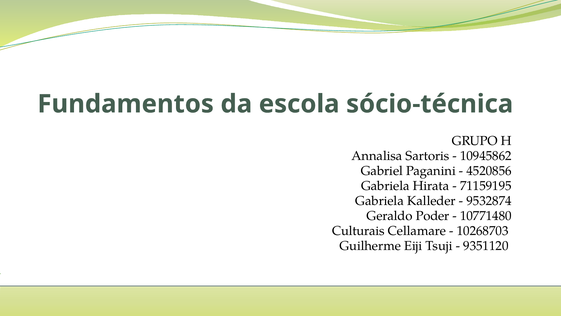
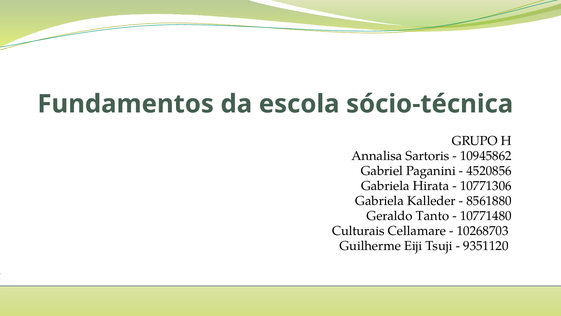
71159195: 71159195 -> 10771306
9532874: 9532874 -> 8561880
Poder: Poder -> Tanto
